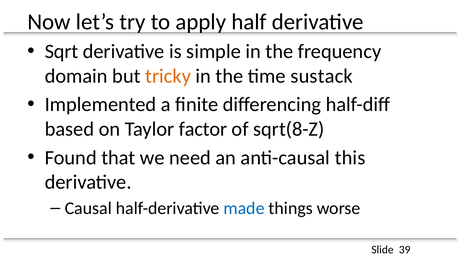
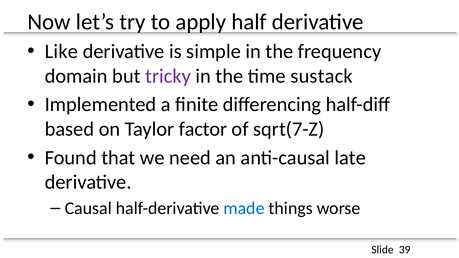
Sqrt: Sqrt -> Like
tricky colour: orange -> purple
sqrt(8-Z: sqrt(8-Z -> sqrt(7-Z
this: this -> late
